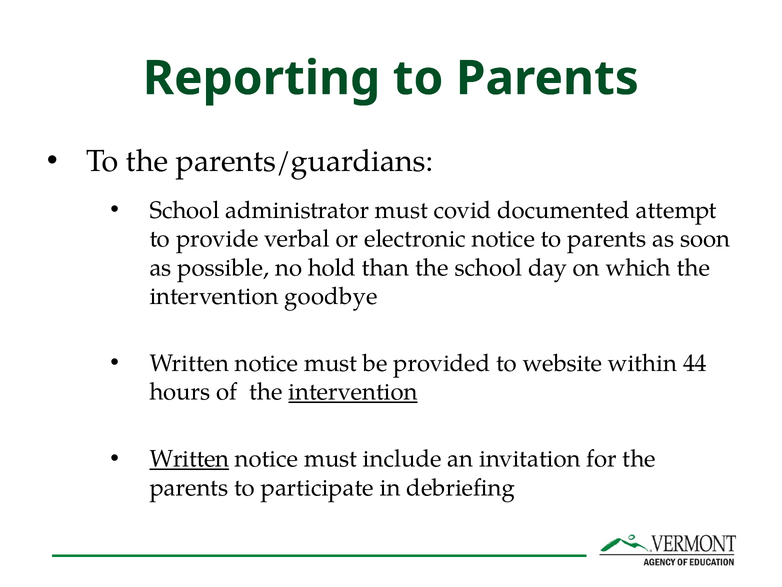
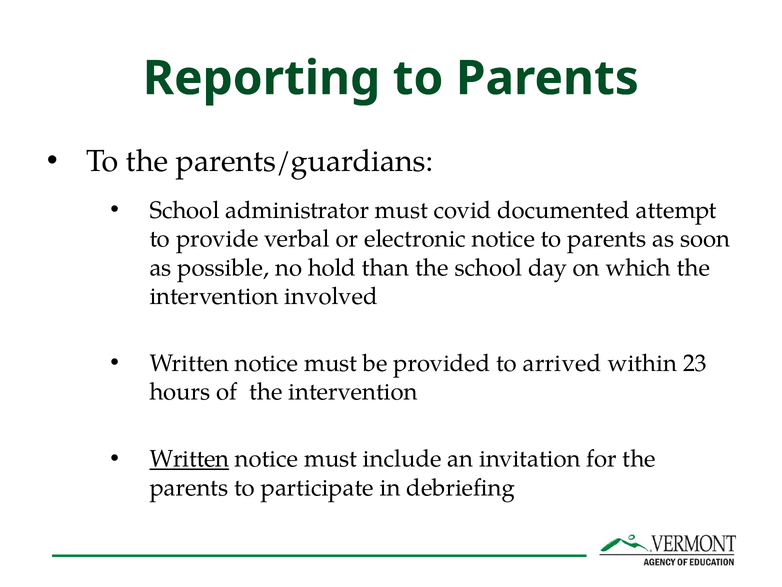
goodbye: goodbye -> involved
website: website -> arrived
44: 44 -> 23
intervention at (353, 392) underline: present -> none
